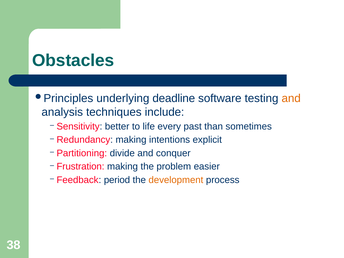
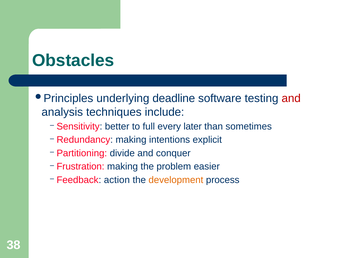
and at (291, 98) colour: orange -> red
life: life -> full
past: past -> later
period: period -> action
